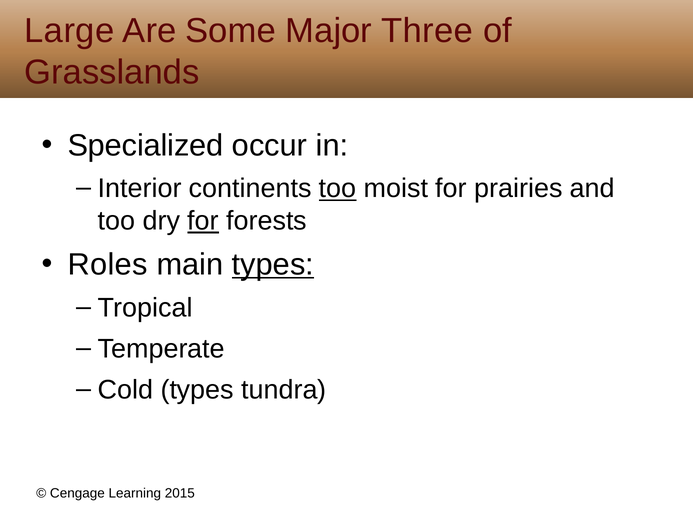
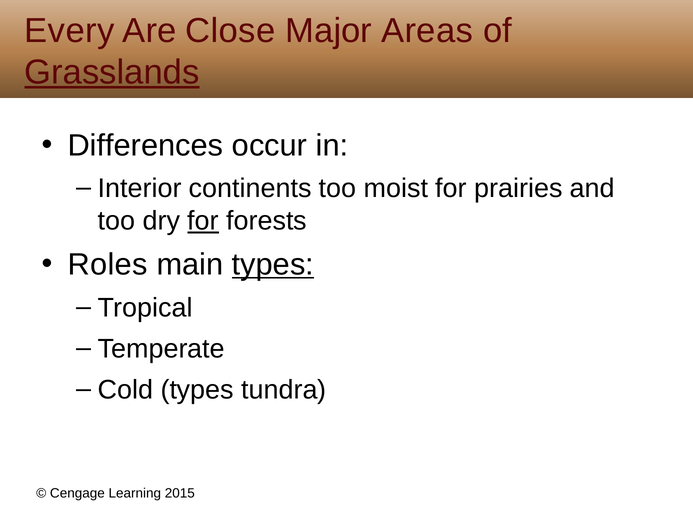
Large: Large -> Every
Some: Some -> Close
Three: Three -> Areas
Grasslands underline: none -> present
Specialized: Specialized -> Differences
too at (338, 188) underline: present -> none
